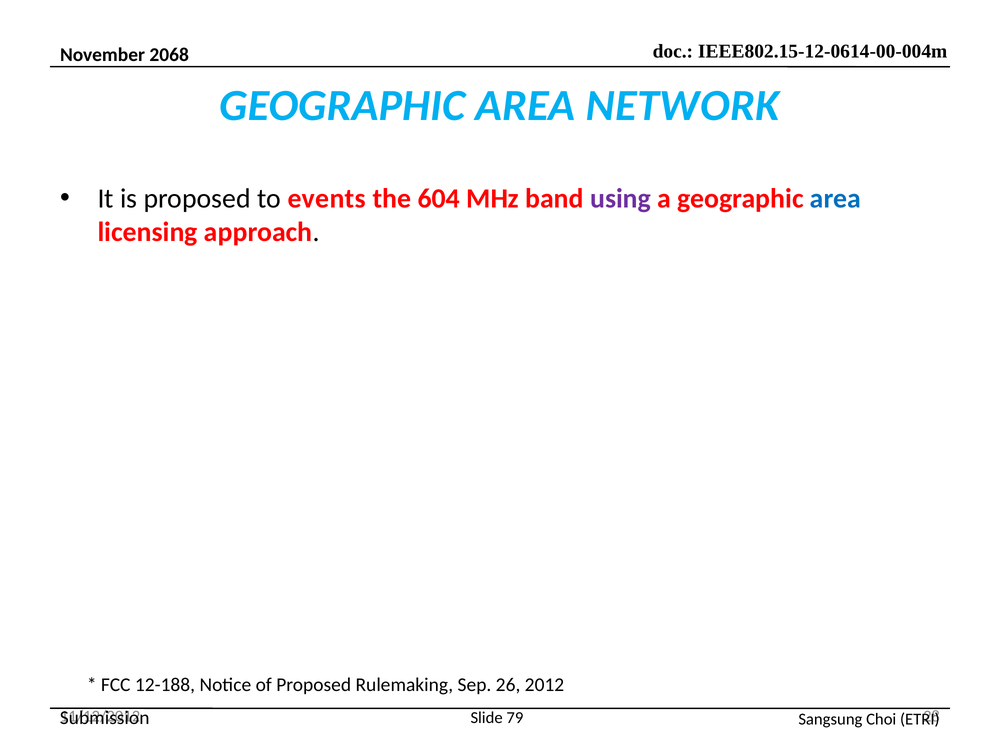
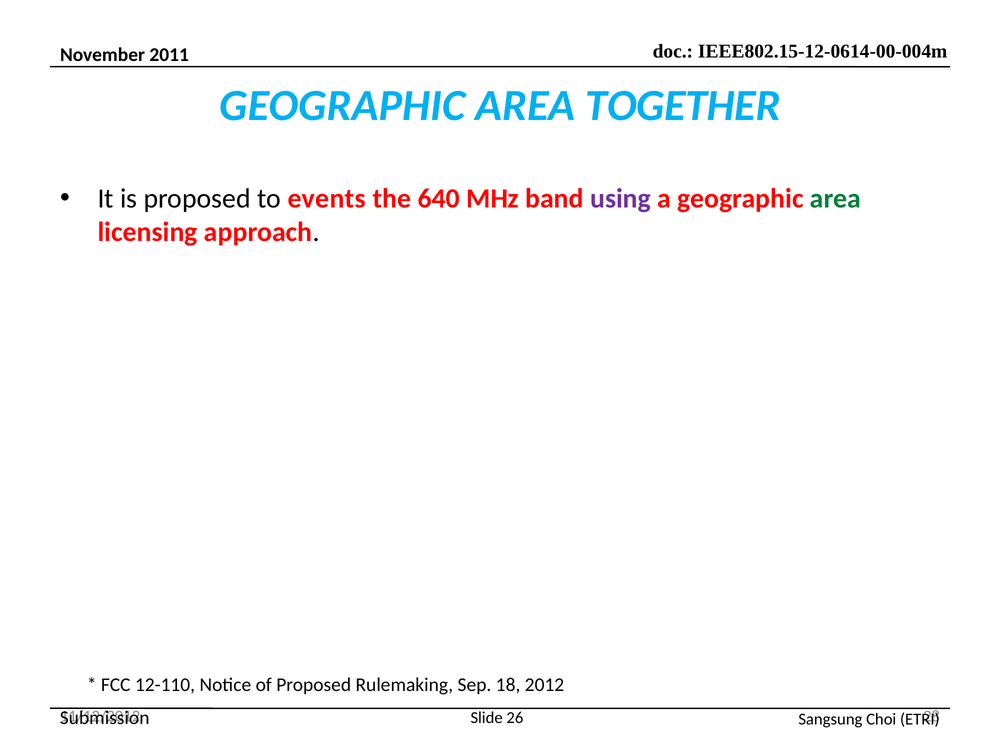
2068: 2068 -> 2011
NETWORK: NETWORK -> TOGETHER
604: 604 -> 640
area at (835, 199) colour: blue -> green
12-188: 12-188 -> 12-110
26: 26 -> 18
79: 79 -> 26
